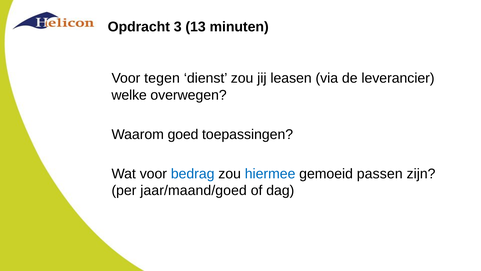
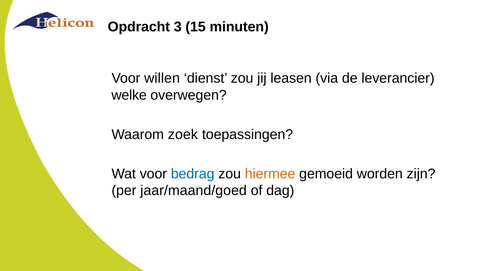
13: 13 -> 15
tegen: tegen -> willen
goed: goed -> zoek
hiermee colour: blue -> orange
passen: passen -> worden
